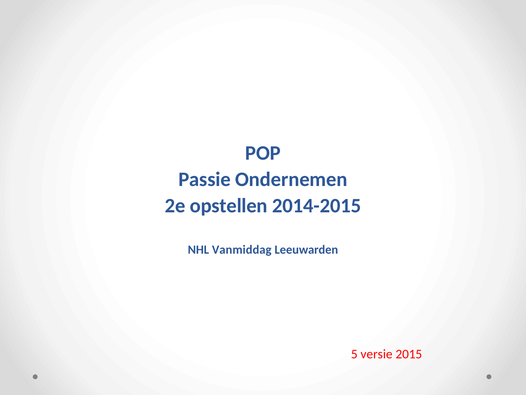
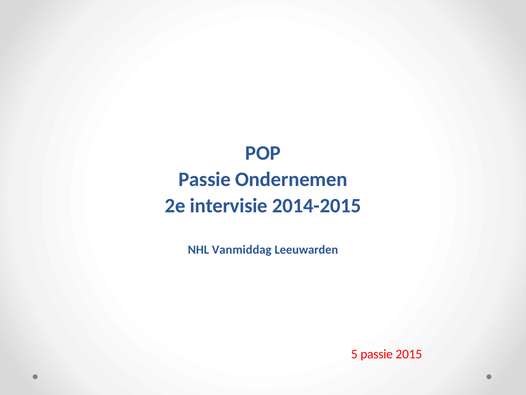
opstellen: opstellen -> intervisie
5 versie: versie -> passie
